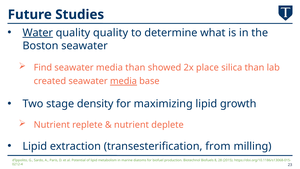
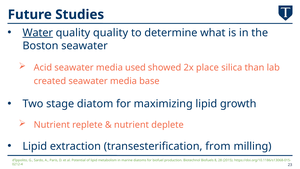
Find: Find -> Acid
media than: than -> used
media at (123, 81) underline: present -> none
density: density -> diatom
